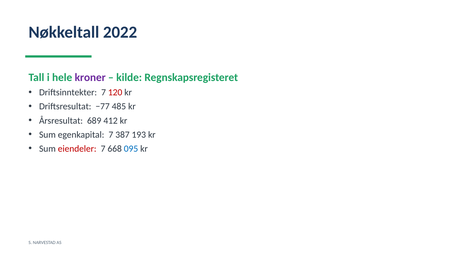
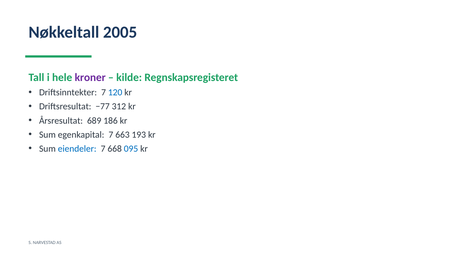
2022: 2022 -> 2005
120 colour: red -> blue
485: 485 -> 312
412: 412 -> 186
387: 387 -> 663
eiendeler colour: red -> blue
